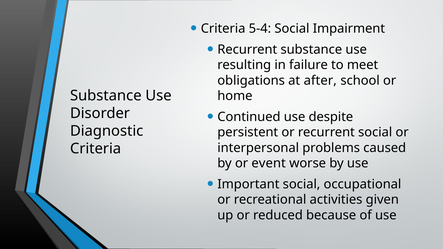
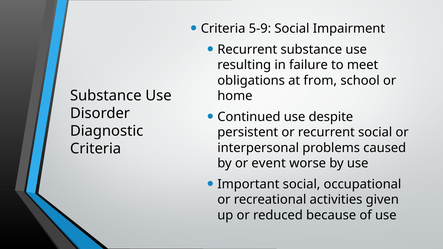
5-4: 5-4 -> 5-9
after: after -> from
